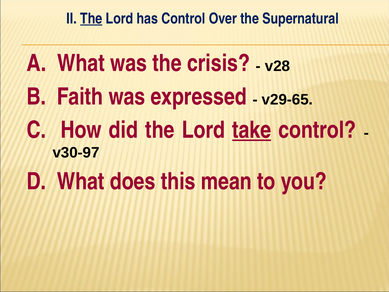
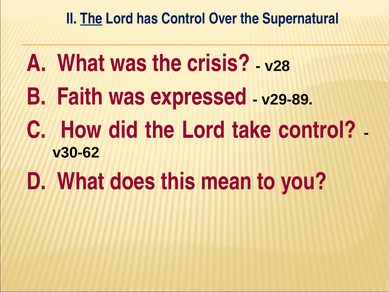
v29-65: v29-65 -> v29-89
take underline: present -> none
v30-97: v30-97 -> v30-62
